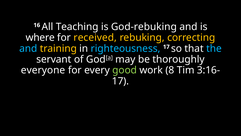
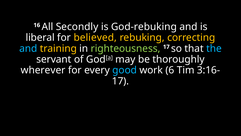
Teaching: Teaching -> Secondly
where: where -> liberal
received: received -> believed
righteousness colour: light blue -> light green
everyone: everyone -> wherever
good colour: light green -> light blue
8: 8 -> 6
